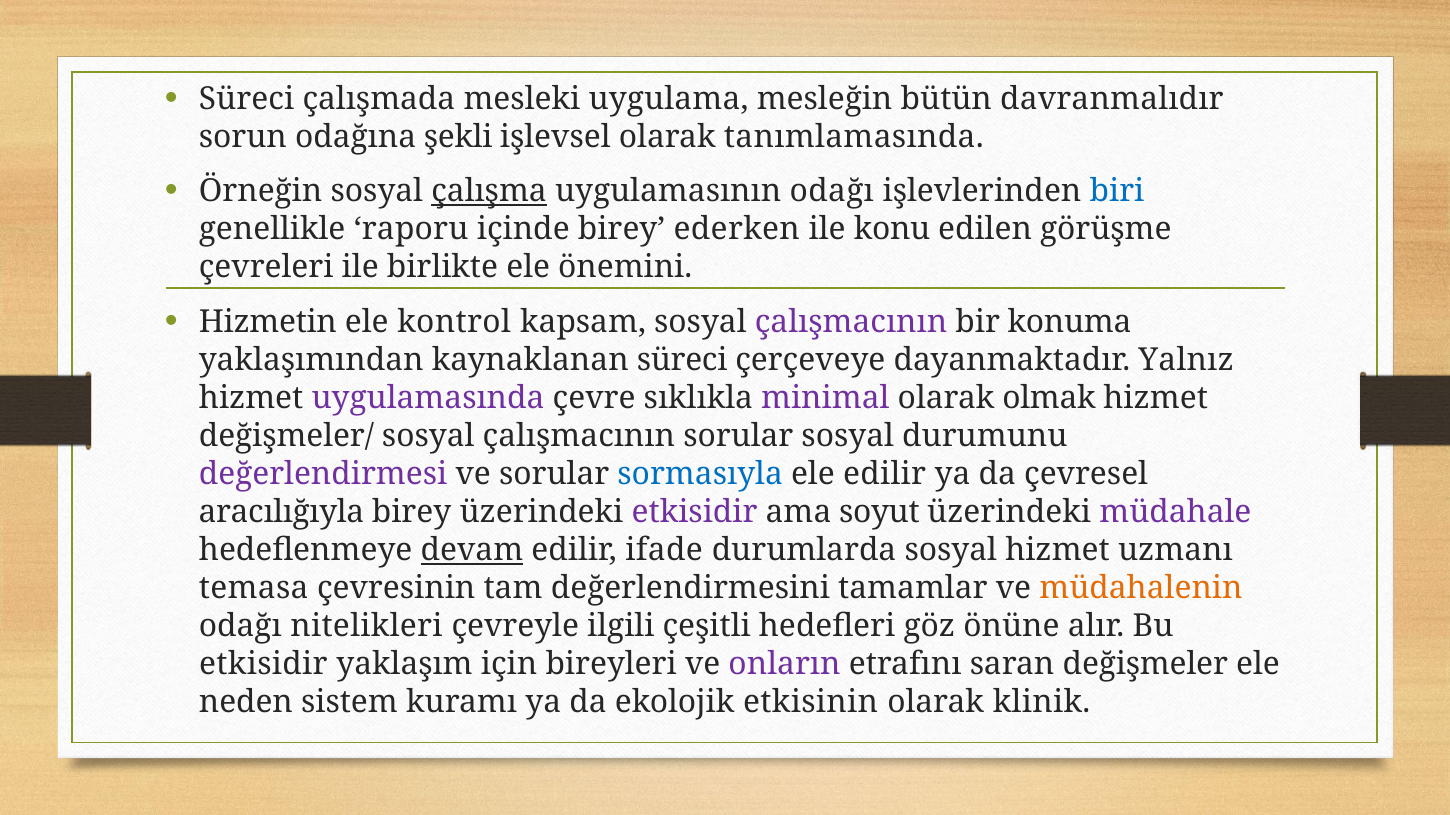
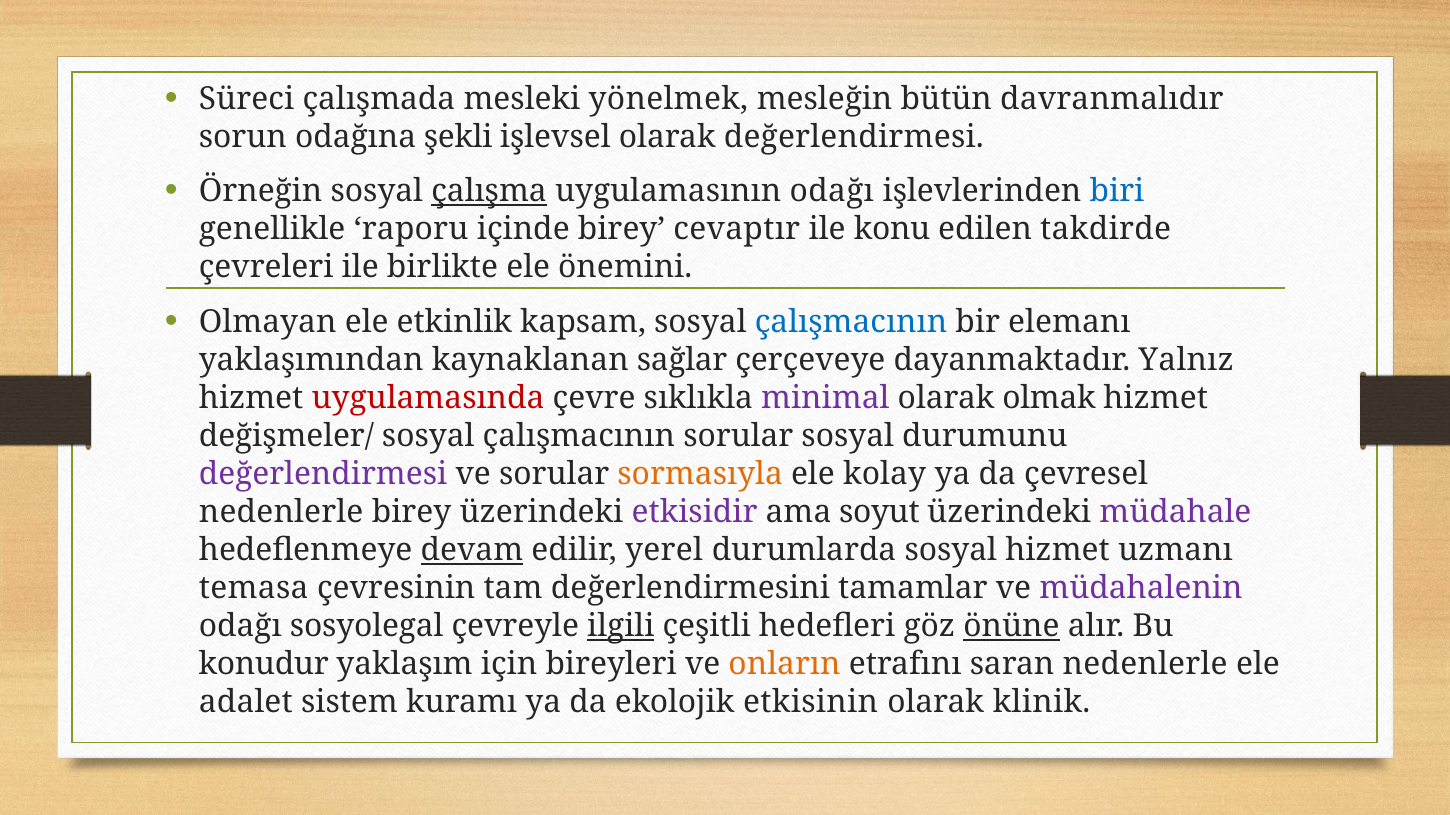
uygulama: uygulama -> yönelmek
olarak tanımlamasında: tanımlamasında -> değerlendirmesi
ederken: ederken -> cevaptır
görüşme: görüşme -> takdirde
Hizmetin: Hizmetin -> Olmayan
kontrol: kontrol -> etkinlik
çalışmacının at (851, 322) colour: purple -> blue
konuma: konuma -> elemanı
kaynaklanan süreci: süreci -> sağlar
uygulamasında colour: purple -> red
sormasıyla colour: blue -> orange
ele edilir: edilir -> kolay
aracılığıyla at (281, 512): aracılığıyla -> nedenlerle
ifade: ifade -> yerel
müdahalenin colour: orange -> purple
nitelikleri: nitelikleri -> sosyolegal
ilgili underline: none -> present
önüne underline: none -> present
etkisidir at (263, 665): etkisidir -> konudur
onların colour: purple -> orange
saran değişmeler: değişmeler -> nedenlerle
neden: neden -> adalet
